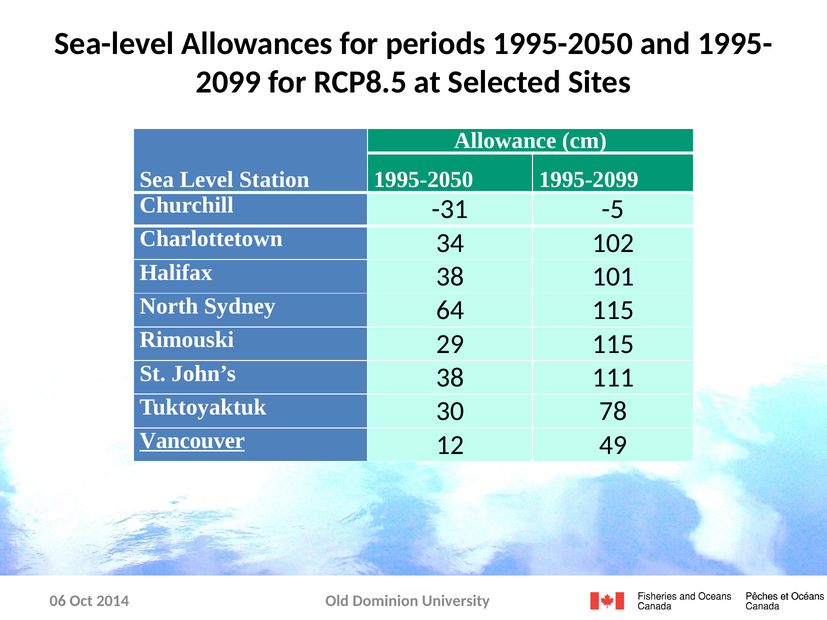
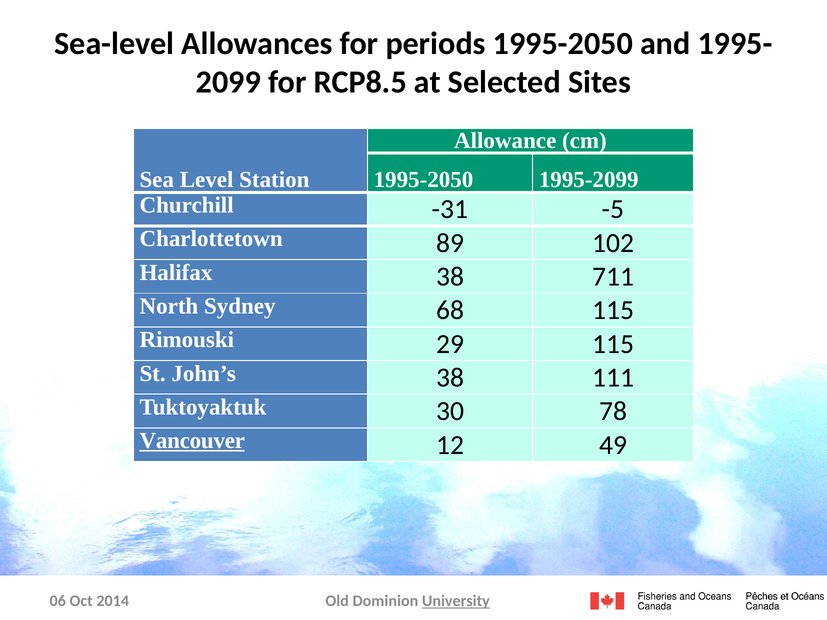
34: 34 -> 89
101: 101 -> 711
64: 64 -> 68
University underline: none -> present
